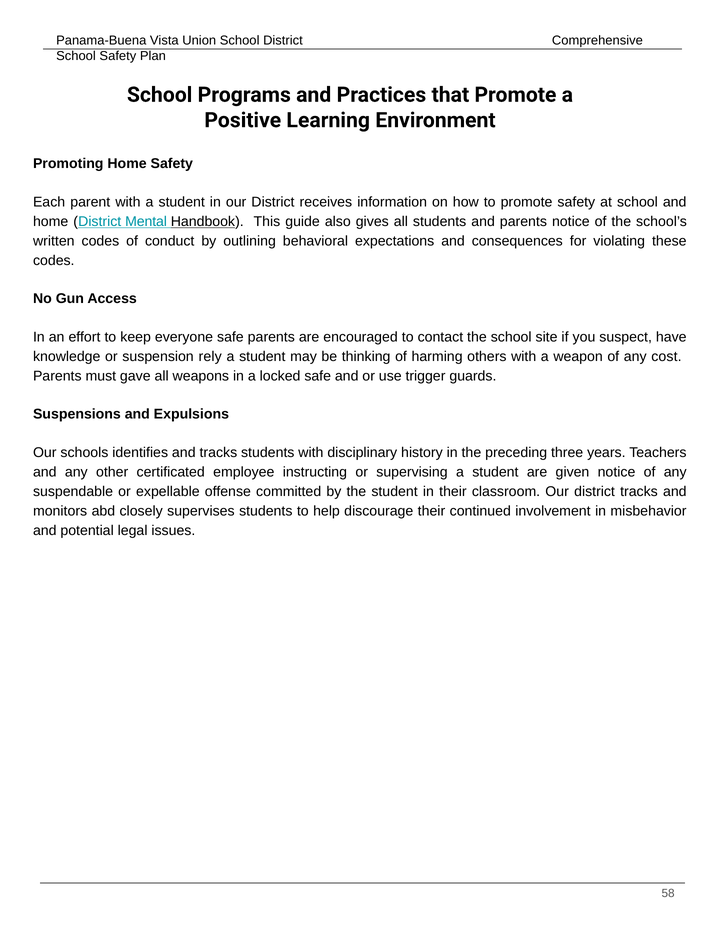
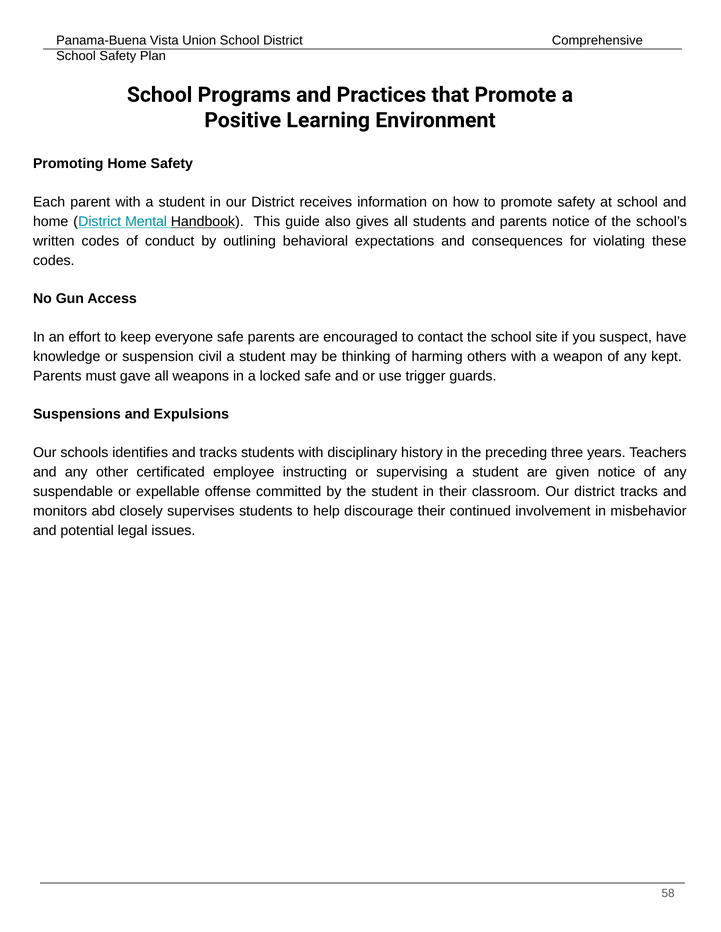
rely: rely -> civil
cost: cost -> kept
